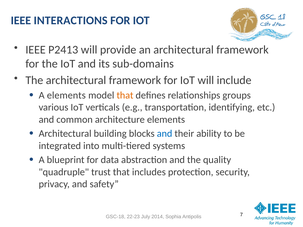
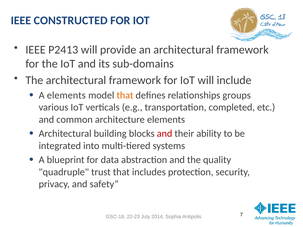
INTERACTIONS: INTERACTIONS -> CONSTRUCTED
identifying: identifying -> completed
and at (165, 134) colour: blue -> red
